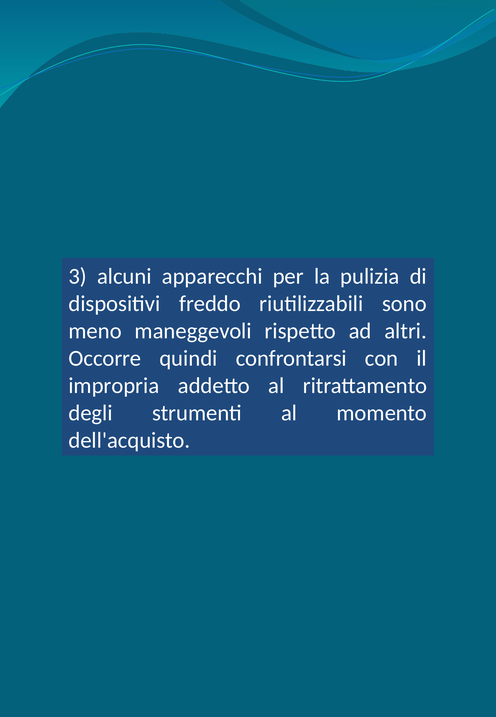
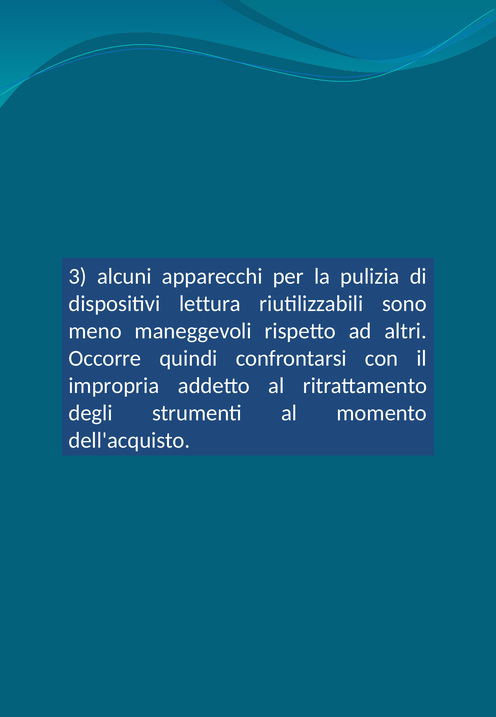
freddo: freddo -> lettura
